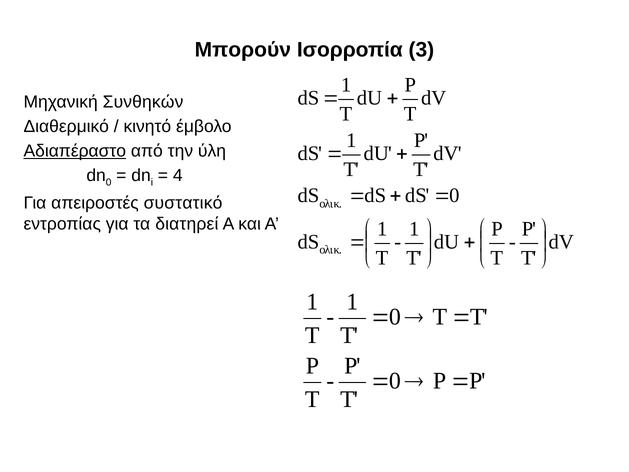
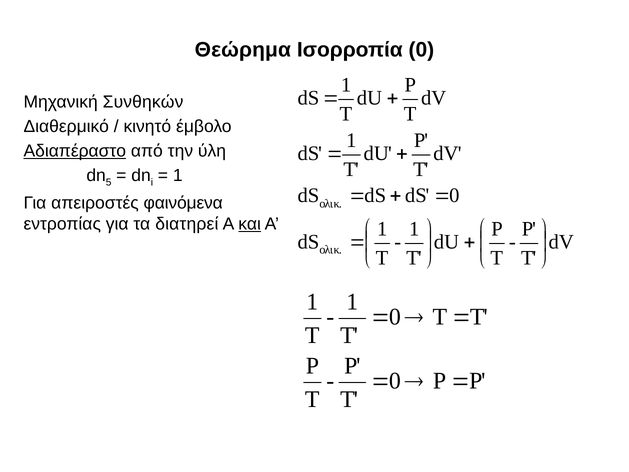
Μπορούν: Μπορούν -> Θεώρημα
Ισορροπία 3: 3 -> 0
0 at (109, 182): 0 -> 5
4 at (178, 176): 4 -> 1
συστατικό: συστατικό -> φαινόμενα
και underline: none -> present
